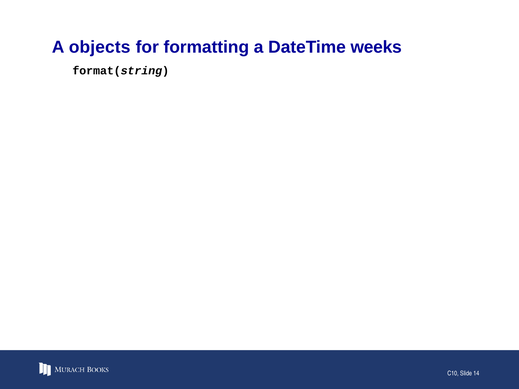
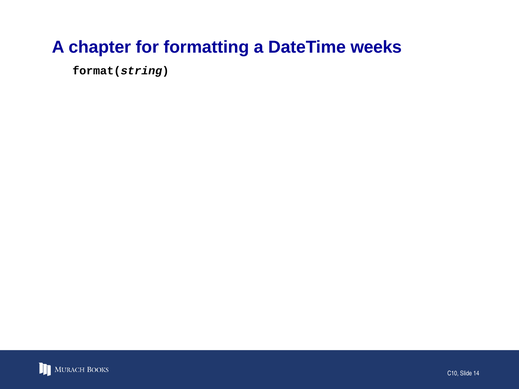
objects: objects -> chapter
